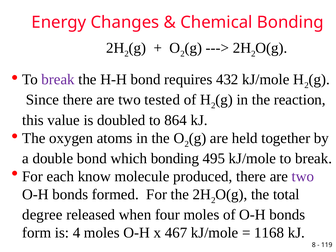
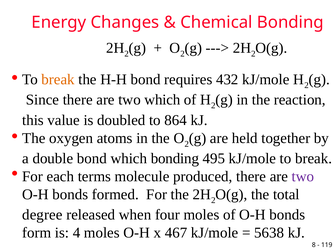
break at (58, 79) colour: purple -> orange
two tested: tested -> which
know: know -> terms
1168: 1168 -> 5638
